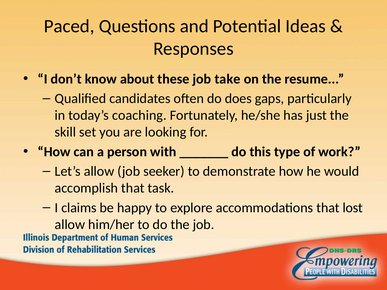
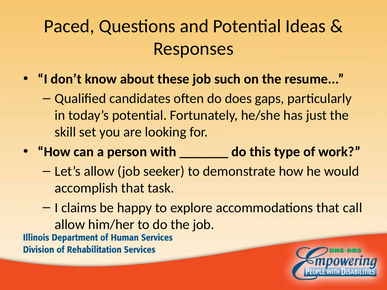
take: take -> such
today’s coaching: coaching -> potential
lost: lost -> call
